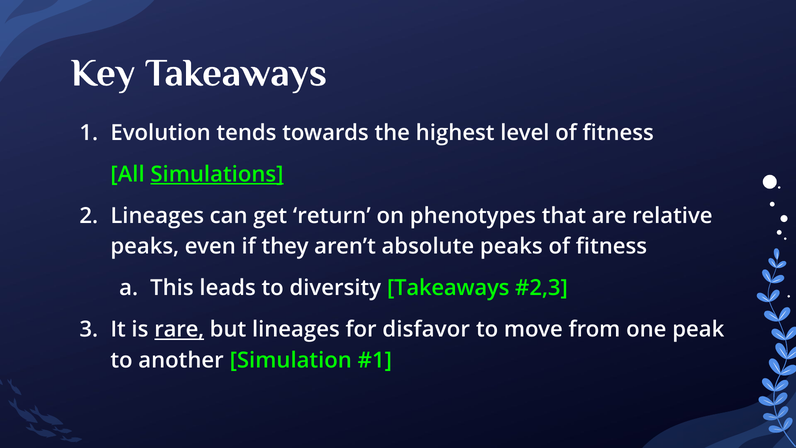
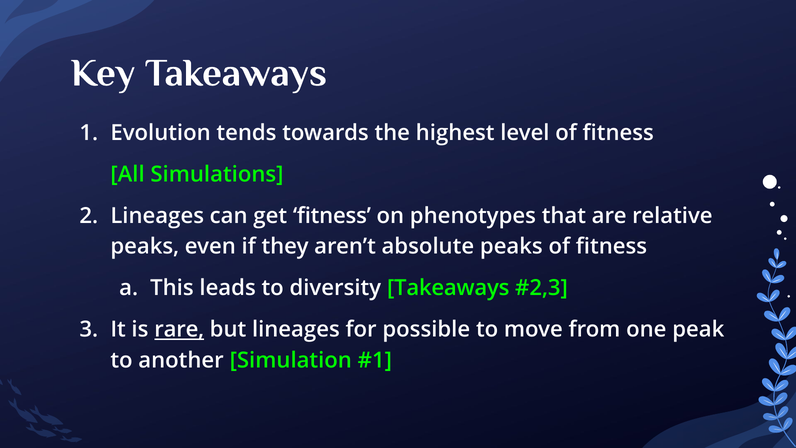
Simulations underline: present -> none
get return: return -> fitness
disfavor: disfavor -> possible
